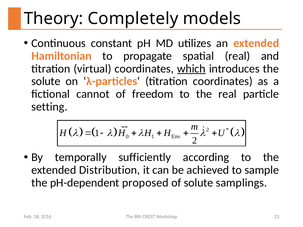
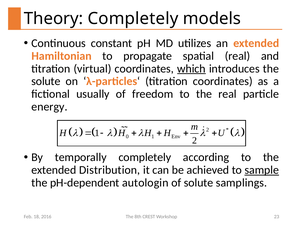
cannot: cannot -> usually
setting: setting -> energy
temporally sufficiently: sufficiently -> completely
sample underline: none -> present
proposed: proposed -> autologin
